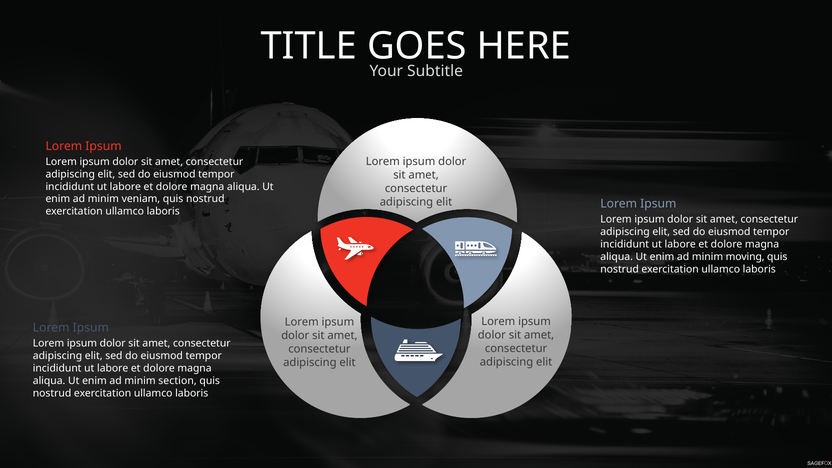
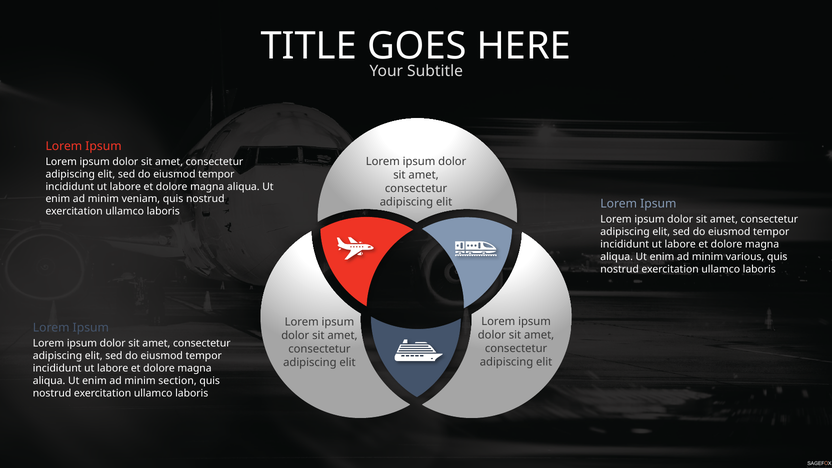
moving: moving -> various
